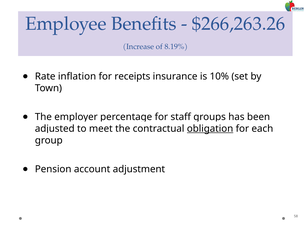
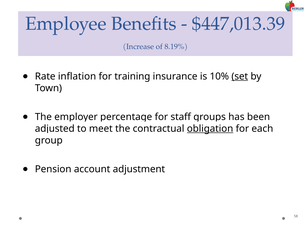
$266,263.26: $266,263.26 -> $447,013.39
receipts: receipts -> training
set underline: none -> present
